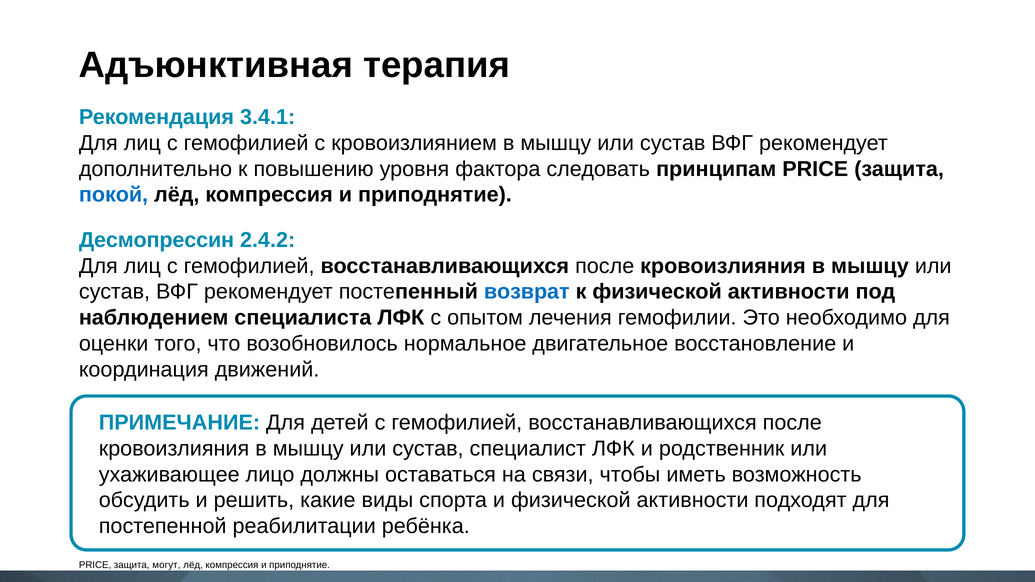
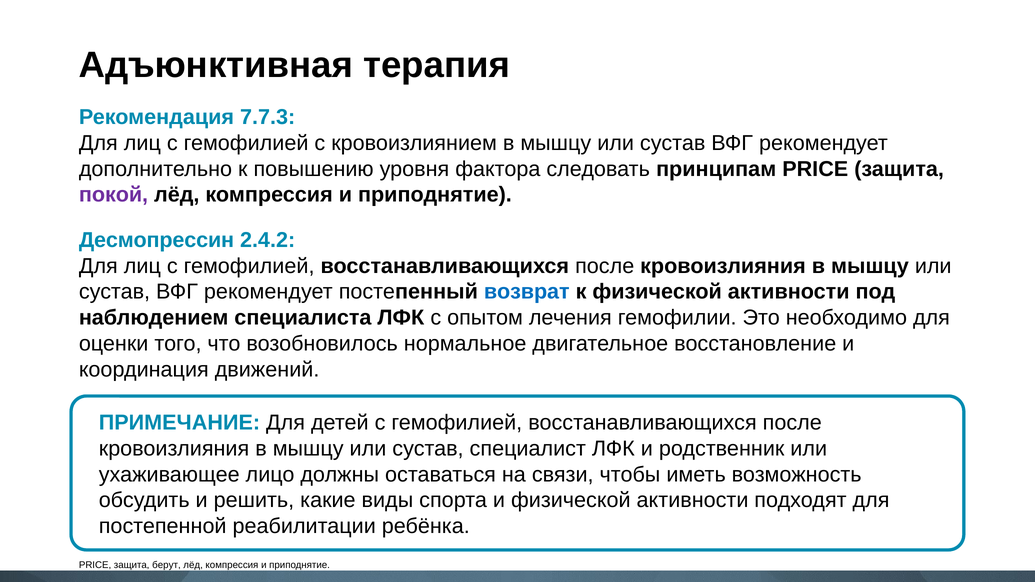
3.4.1: 3.4.1 -> 7.7.3
покой colour: blue -> purple
могут: могут -> берут
